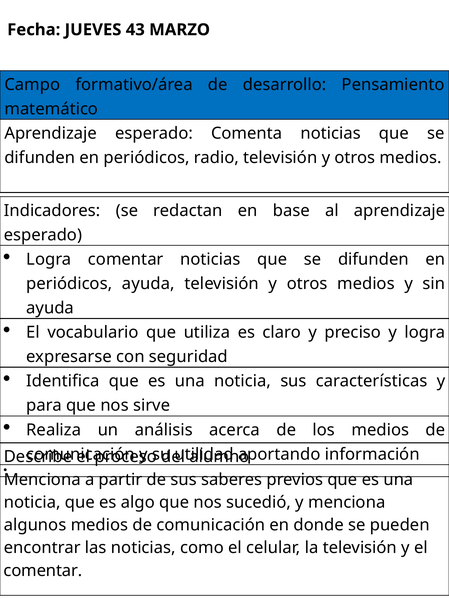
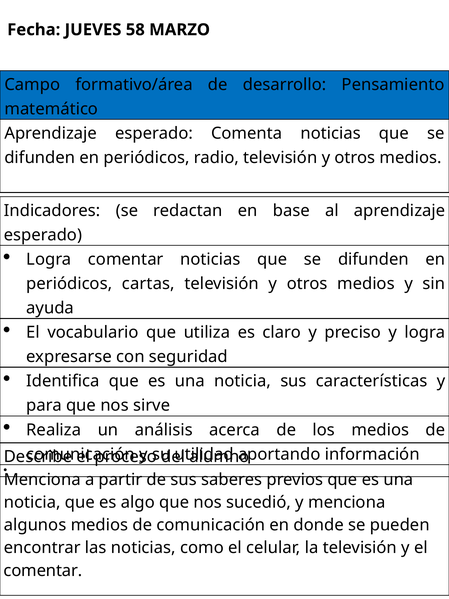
43: 43 -> 58
periódicos ayuda: ayuda -> cartas
